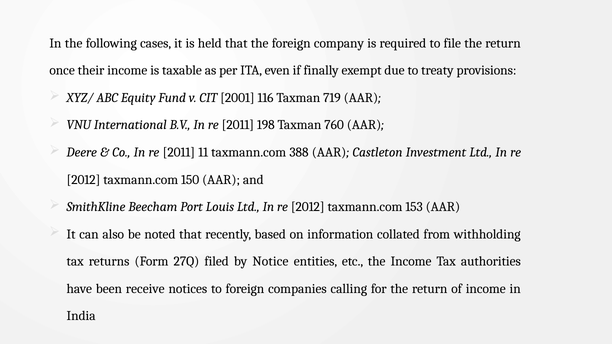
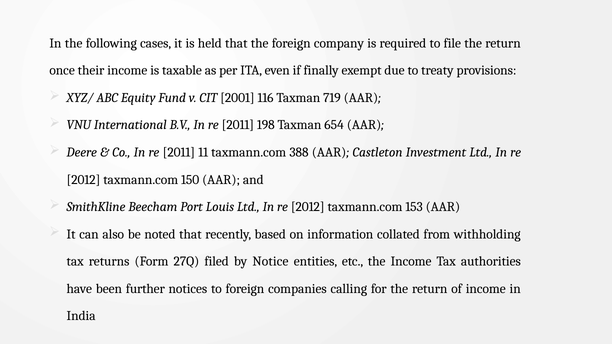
760: 760 -> 654
receive: receive -> further
